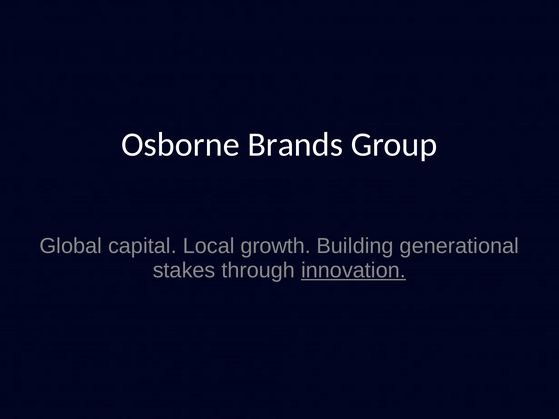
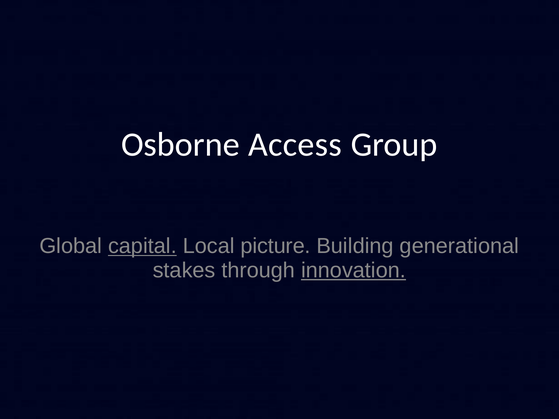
Brands: Brands -> Access
capital underline: none -> present
growth: growth -> picture
